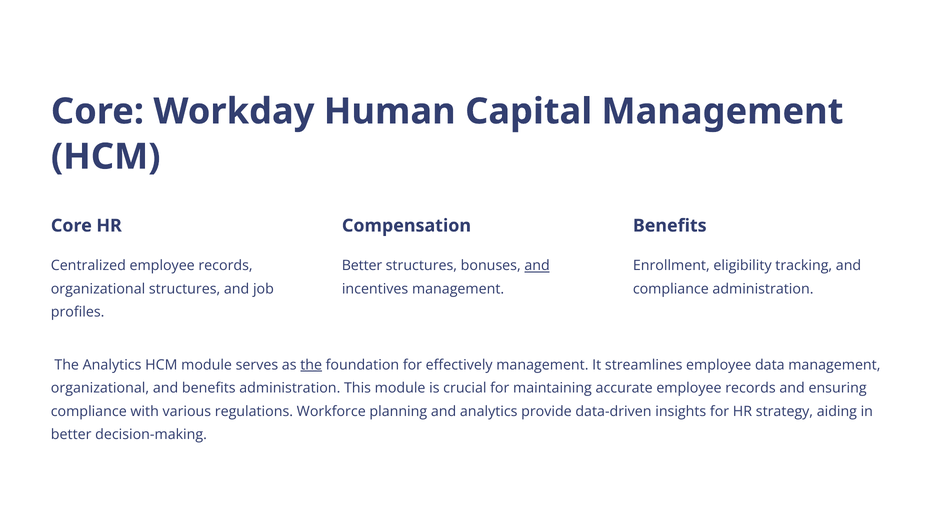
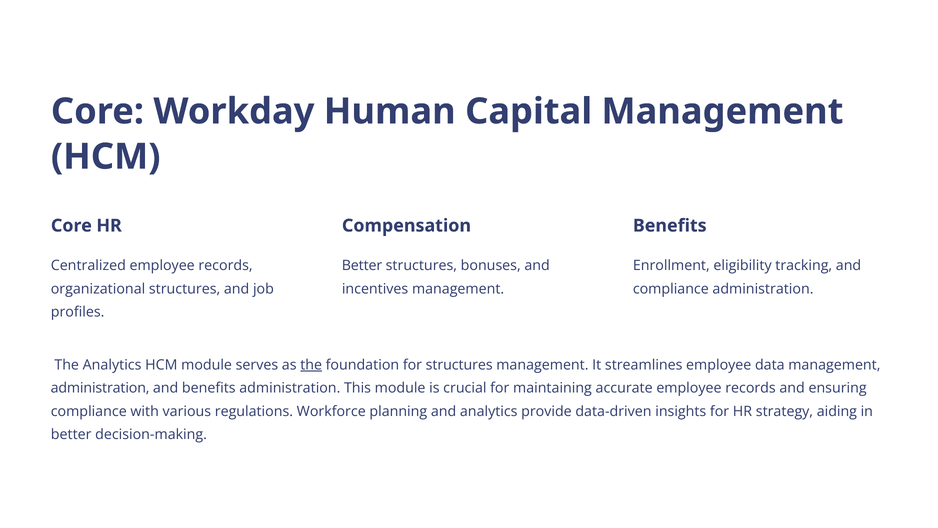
and at (537, 266) underline: present -> none
for effectively: effectively -> structures
organizational at (100, 388): organizational -> administration
